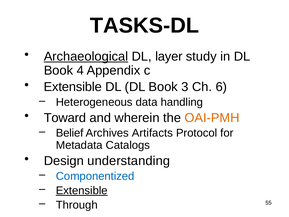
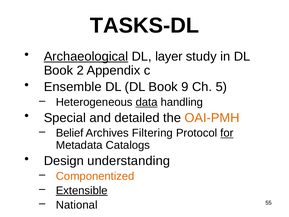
4: 4 -> 2
Extensible at (73, 87): Extensible -> Ensemble
3: 3 -> 9
6: 6 -> 5
data underline: none -> present
Toward: Toward -> Special
wherein: wherein -> detailed
Artifacts: Artifacts -> Filtering
for underline: none -> present
Componentized colour: blue -> orange
Through: Through -> National
